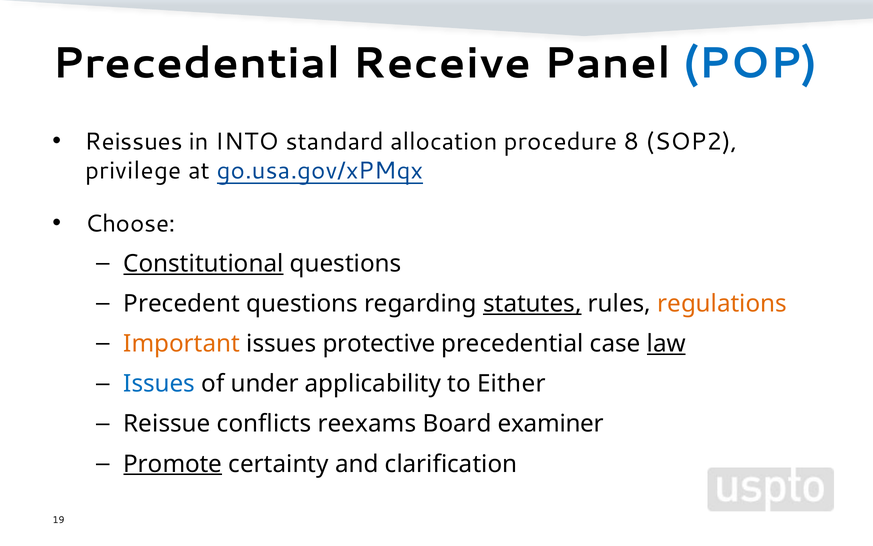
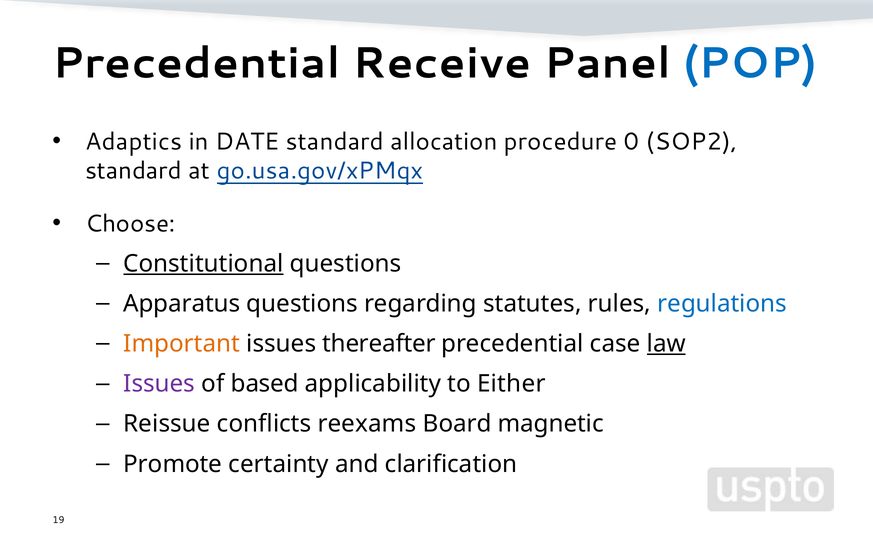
Reissues: Reissues -> Adaptics
INTO: INTO -> DATE
8: 8 -> 0
privilege at (133, 171): privilege -> standard
Precedent: Precedent -> Apparatus
statutes underline: present -> none
regulations colour: orange -> blue
protective: protective -> thereafter
Issues at (159, 384) colour: blue -> purple
under: under -> based
examiner: examiner -> magnetic
Promote underline: present -> none
